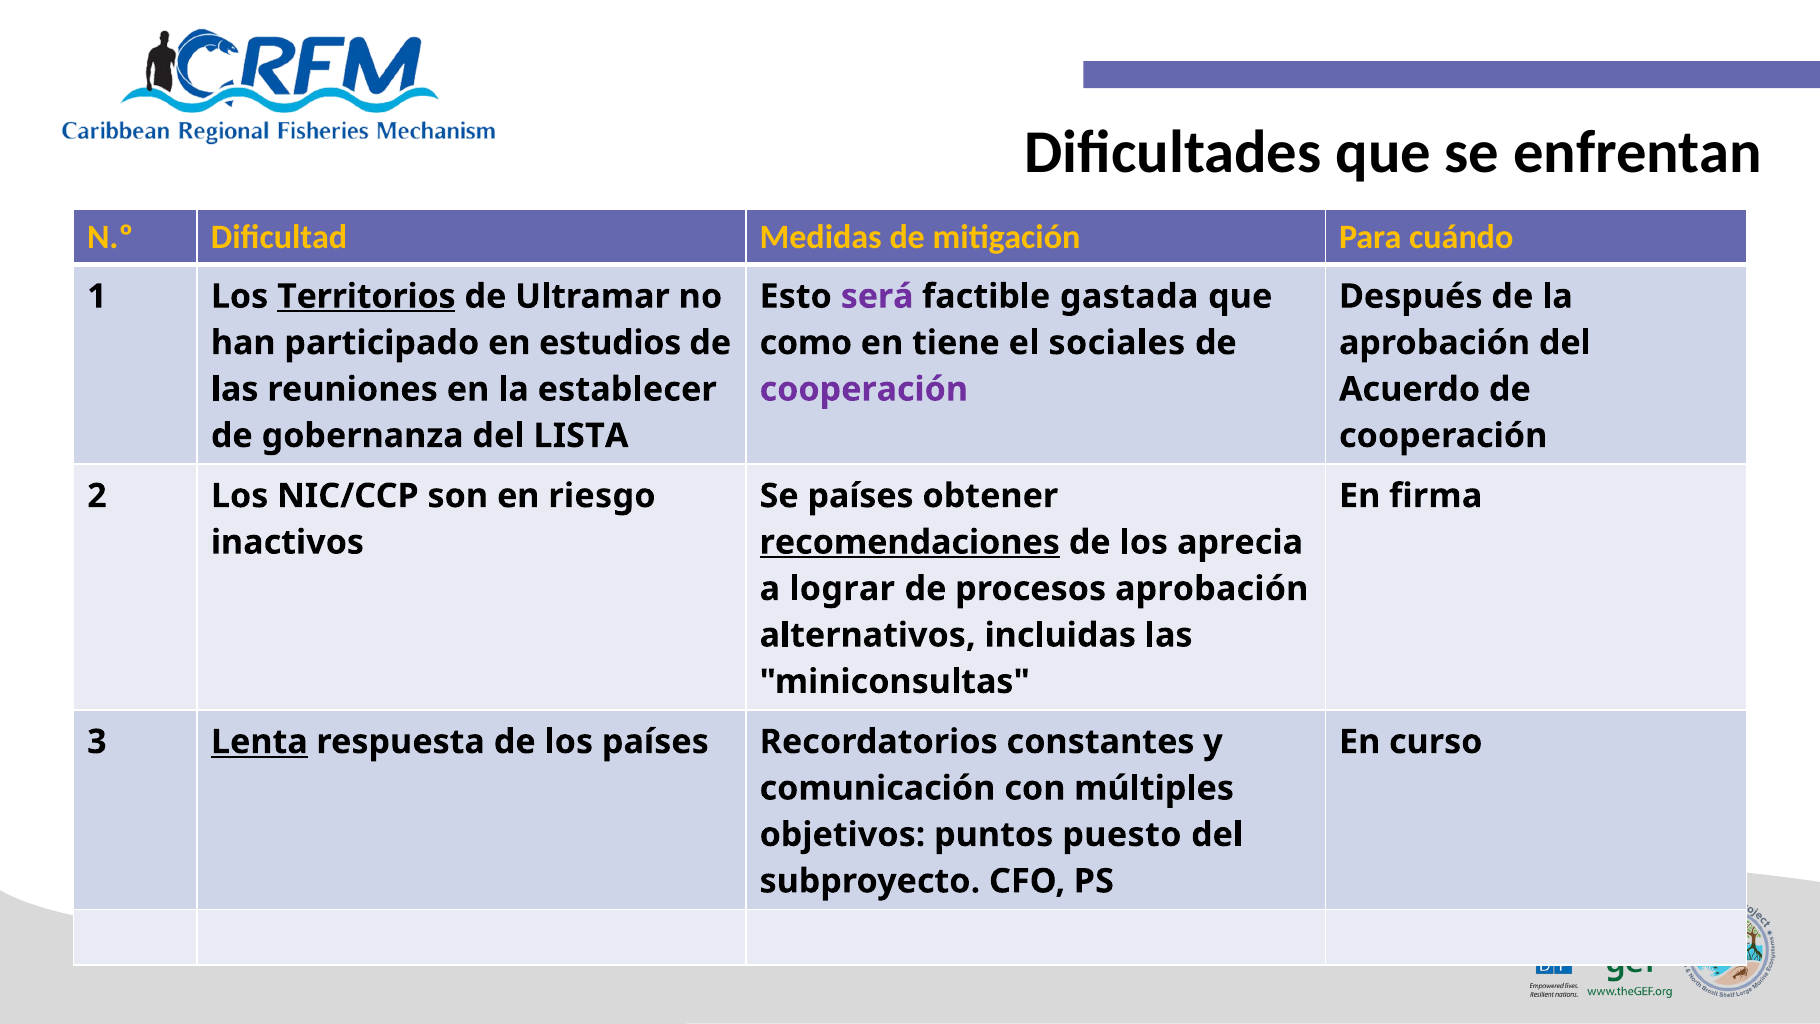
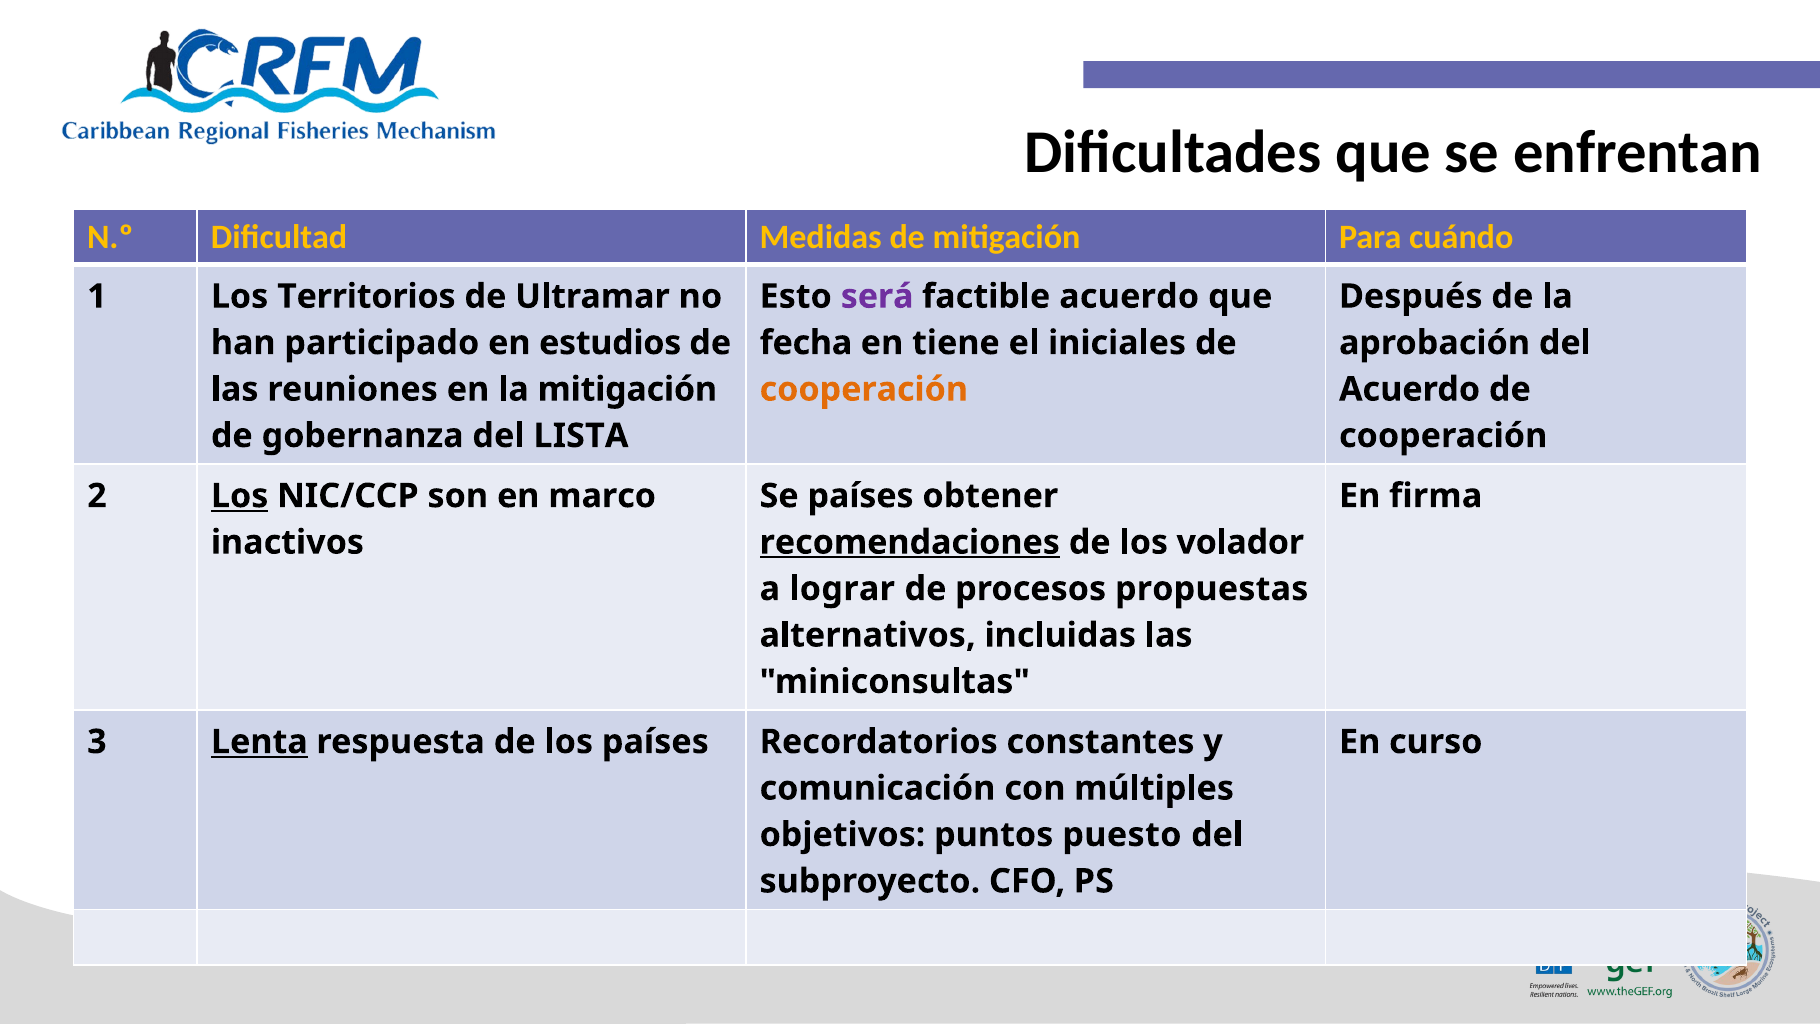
Territorios underline: present -> none
factible gastada: gastada -> acuerdo
como: como -> fecha
sociales: sociales -> iniciales
la establecer: establecer -> mitigación
cooperación at (864, 389) colour: purple -> orange
Los at (240, 496) underline: none -> present
riesgo: riesgo -> marco
aprecia: aprecia -> volador
procesos aprobación: aprobación -> propuestas
